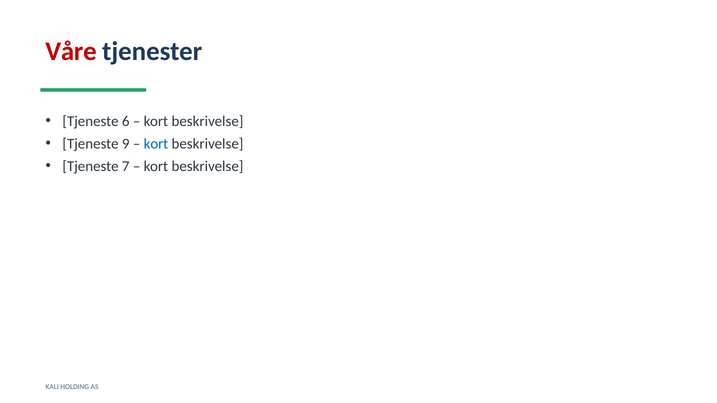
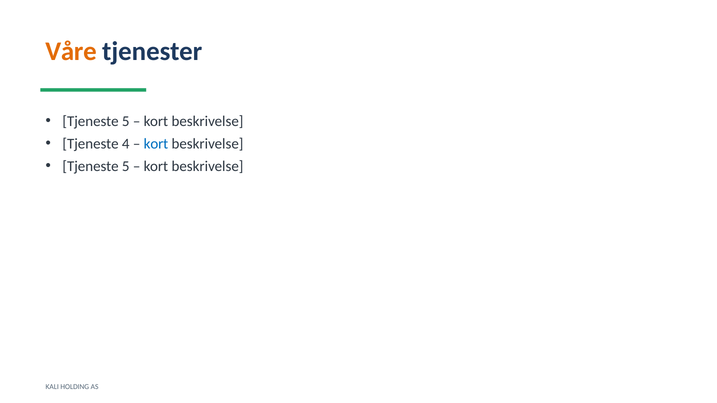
Våre colour: red -> orange
6 at (126, 121): 6 -> 5
9: 9 -> 4
7 at (126, 166): 7 -> 5
